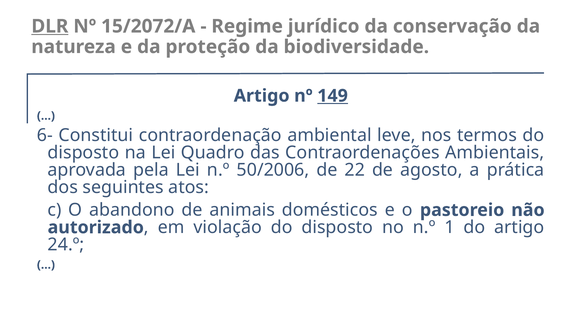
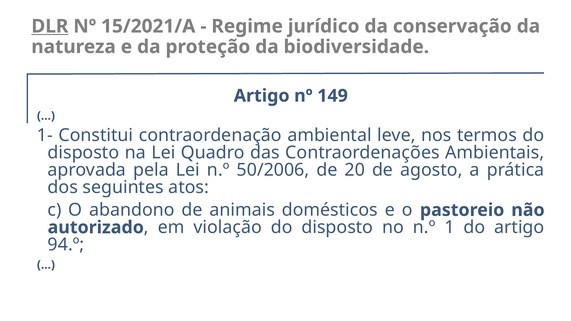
15/2072/A: 15/2072/A -> 15/2021/A
149 underline: present -> none
6-: 6- -> 1-
22: 22 -> 20
24.º: 24.º -> 94.º
